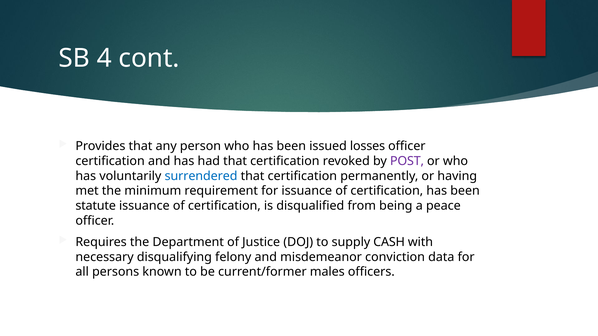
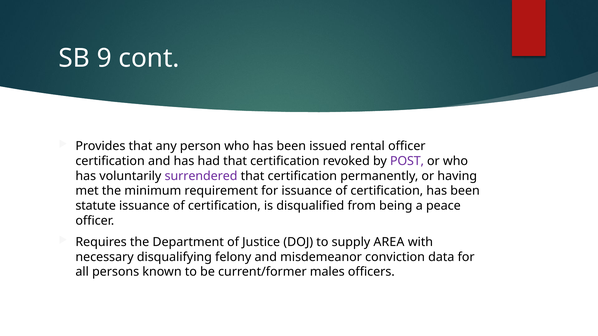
4: 4 -> 9
losses: losses -> rental
surrendered colour: blue -> purple
CASH: CASH -> AREA
